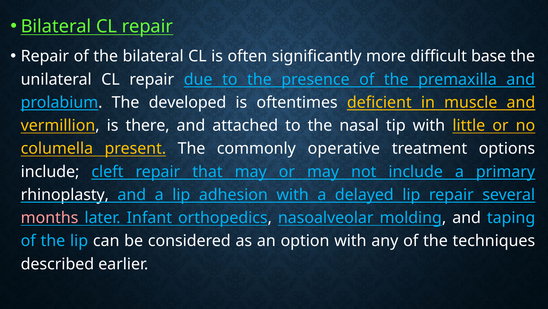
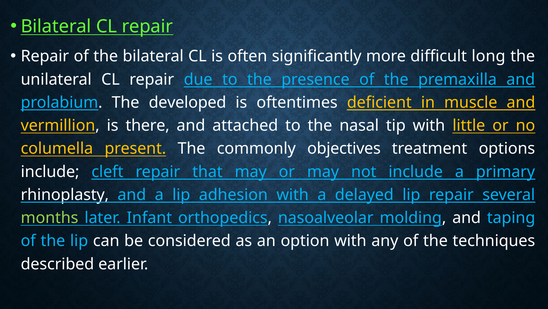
base: base -> long
operative: operative -> objectives
months colour: pink -> light green
